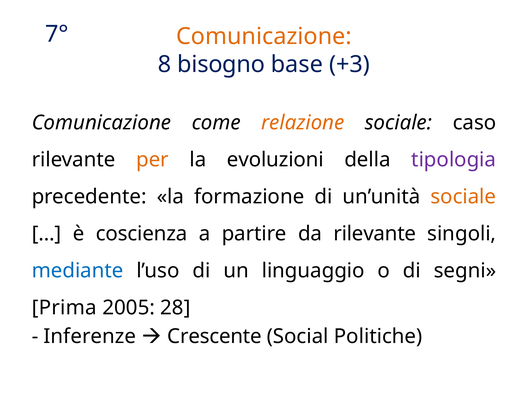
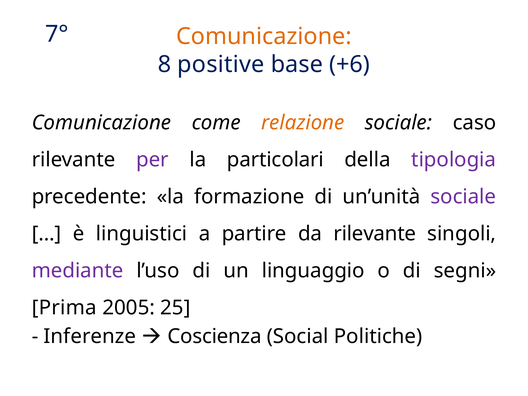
bisogno: bisogno -> positive
+3: +3 -> +6
per colour: orange -> purple
evoluzioni: evoluzioni -> particolari
sociale at (463, 197) colour: orange -> purple
coscienza: coscienza -> linguistici
mediante colour: blue -> purple
28: 28 -> 25
Crescente: Crescente -> Coscienza
